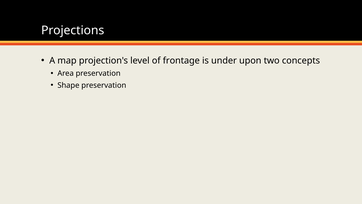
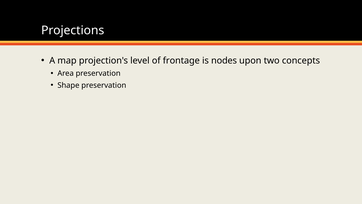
under: under -> nodes
